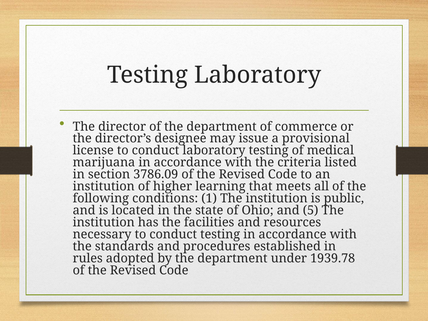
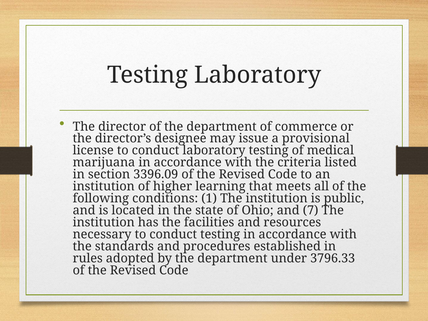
3786.09: 3786.09 -> 3396.09
5: 5 -> 7
1939.78: 1939.78 -> 3796.33
